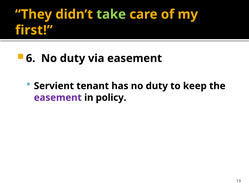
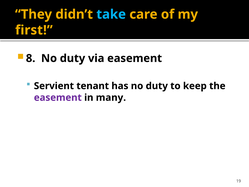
take colour: light green -> light blue
6: 6 -> 8
policy: policy -> many
